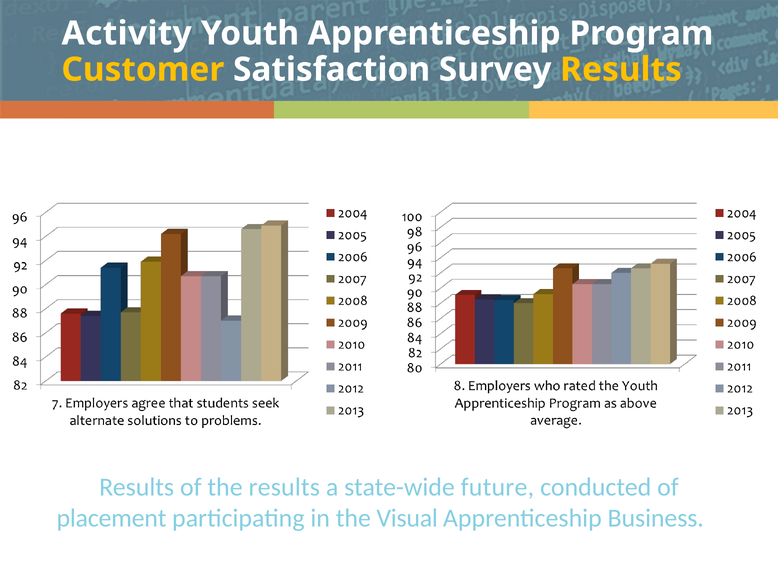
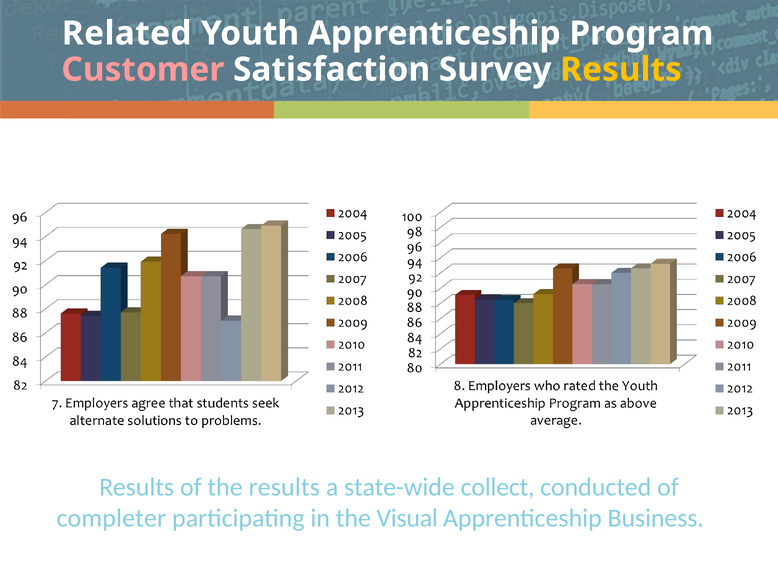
Activity: Activity -> Related
Customer colour: yellow -> pink
future: future -> collect
placement: placement -> completer
